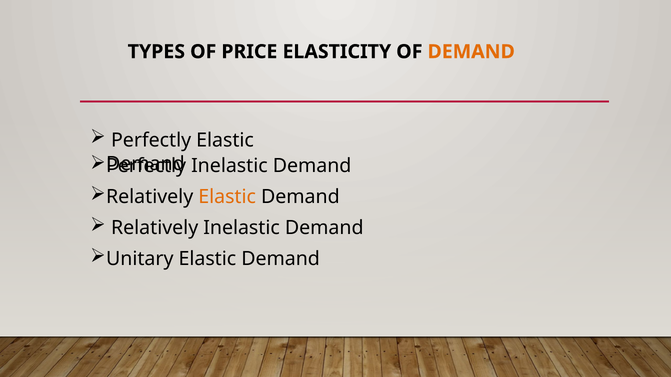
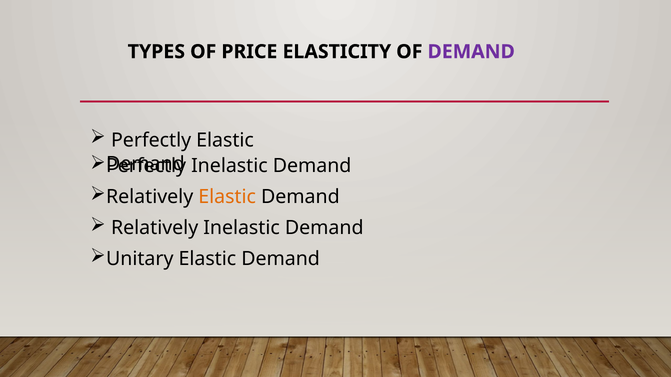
DEMAND at (471, 52) colour: orange -> purple
